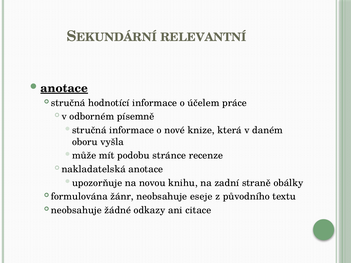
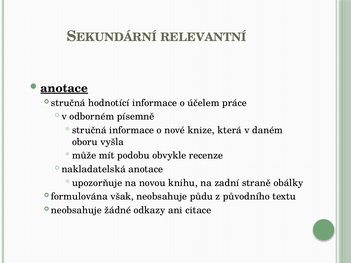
stránce: stránce -> obvykle
žánr: žánr -> však
eseje: eseje -> půdu
